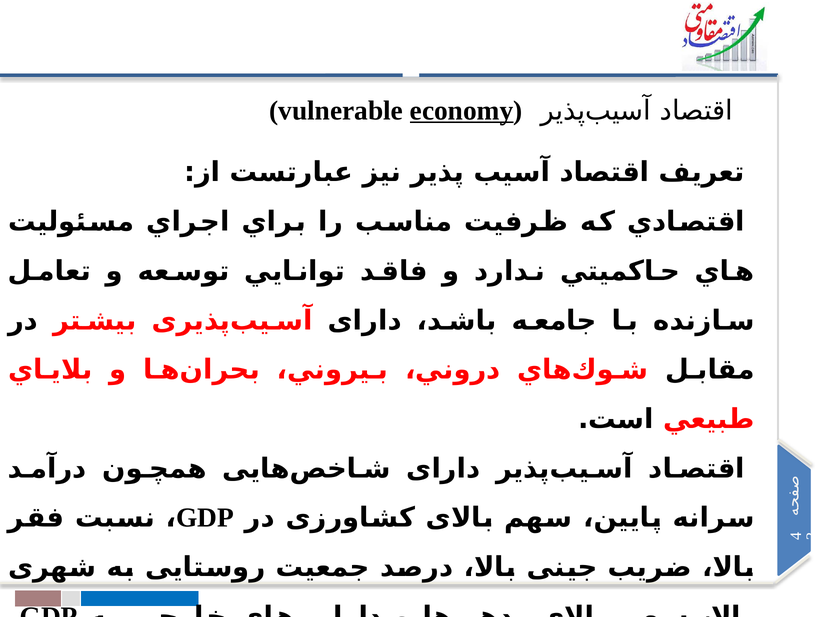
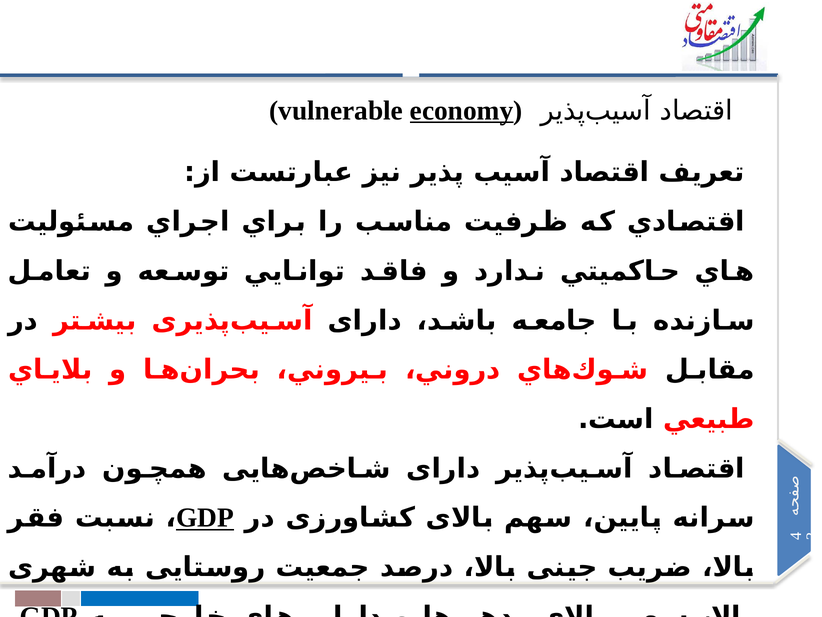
GDP at (205, 518) underline: none -> present
